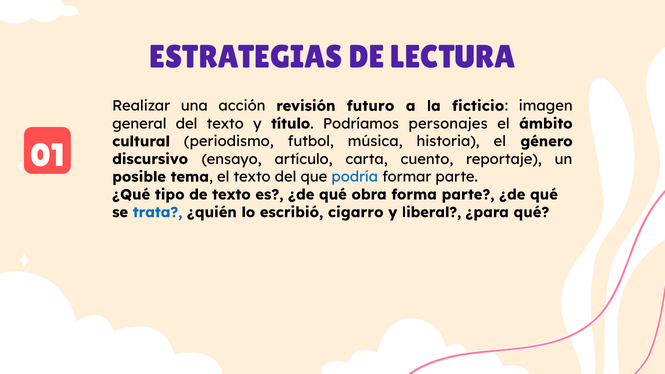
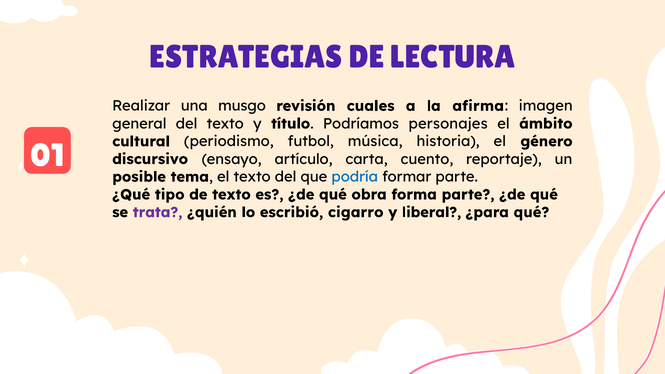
acción: acción -> musgo
futuro: futuro -> cuales
ficticio: ficticio -> afirma
trata colour: blue -> purple
